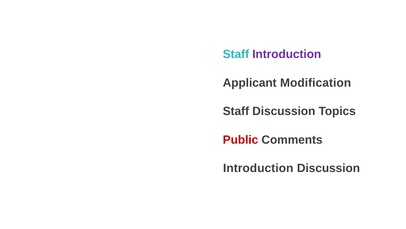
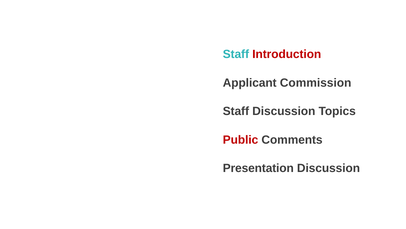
Introduction at (287, 54) colour: purple -> red
Modification: Modification -> Commission
Introduction at (258, 168): Introduction -> Presentation
